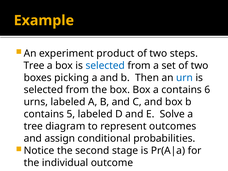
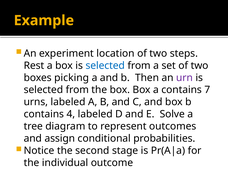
product: product -> location
Tree at (34, 65): Tree -> Rest
urn colour: blue -> purple
6: 6 -> 7
5: 5 -> 4
